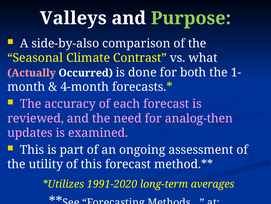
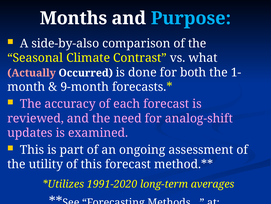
Valleys: Valleys -> Months
Purpose colour: light green -> light blue
4-month: 4-month -> 9-month
analog-then: analog-then -> analog-shift
